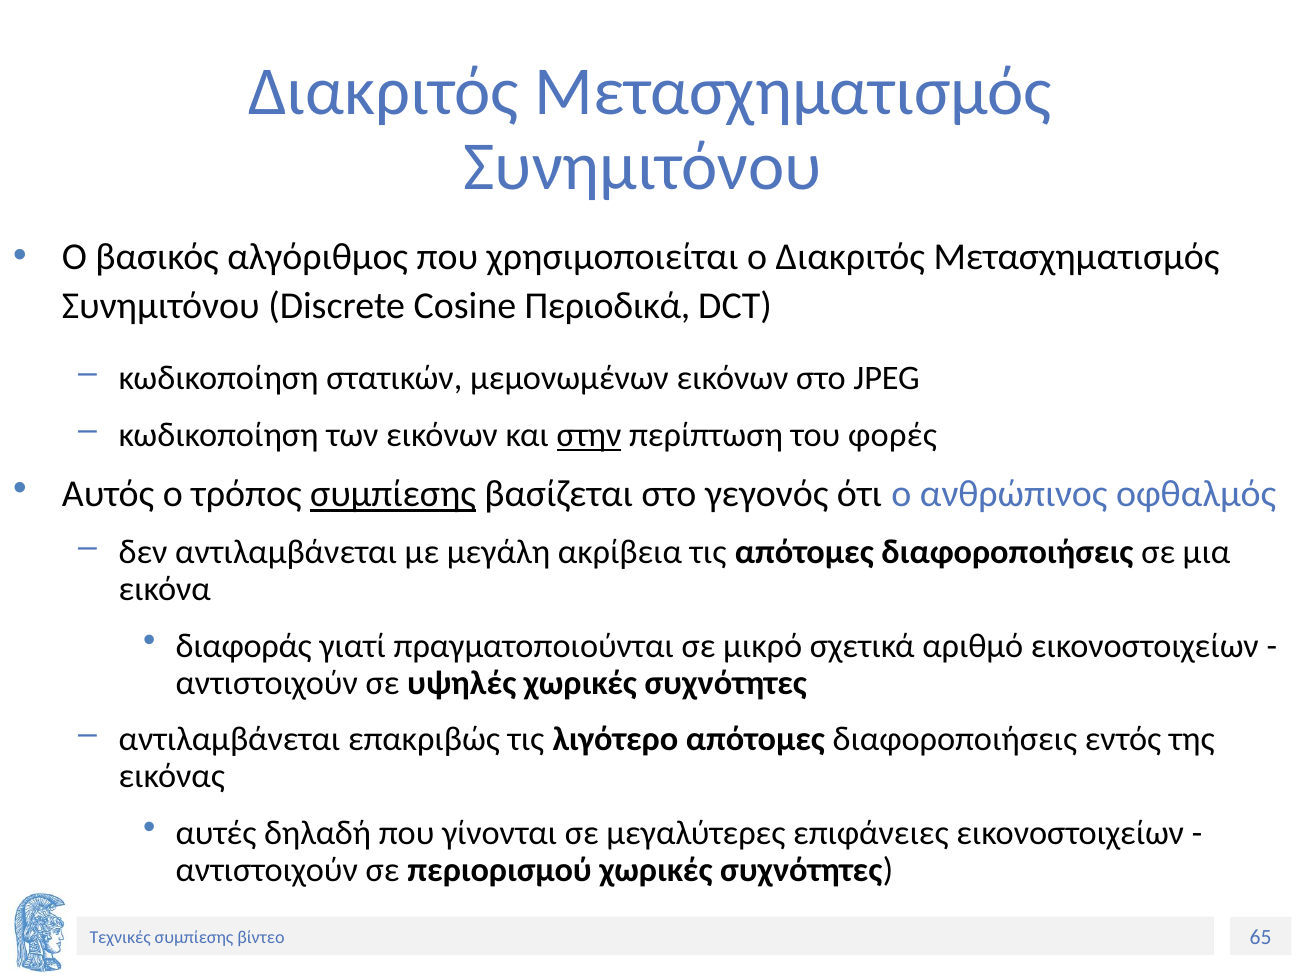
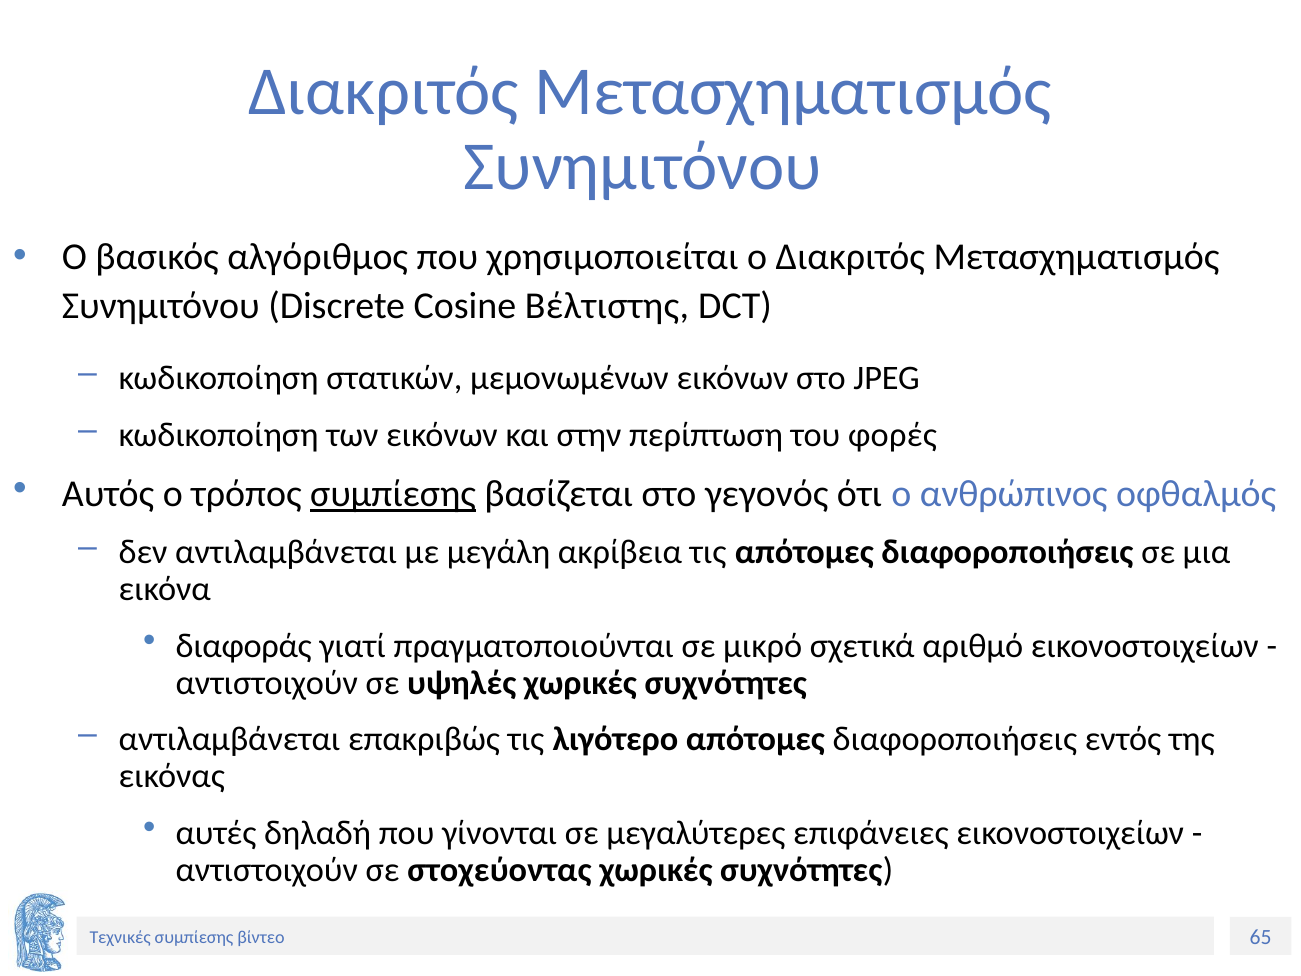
Περιοδικά: Περιοδικά -> Βέλτιστης
στην underline: present -> none
περιορισμού: περιορισμού -> στοχεύοντας
